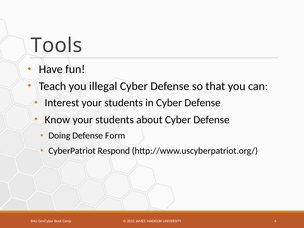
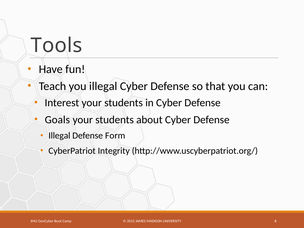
Know: Know -> Goals
Doing at (59, 136): Doing -> Illegal
Respond: Respond -> Integrity
